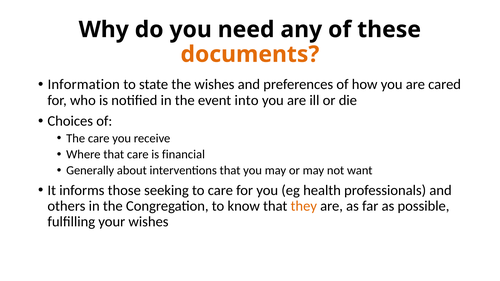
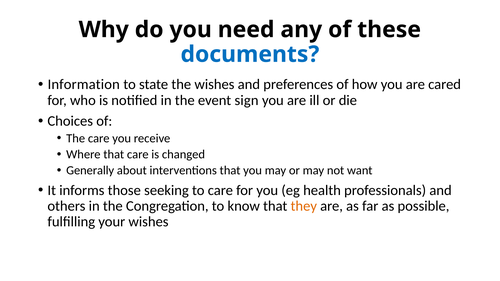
documents colour: orange -> blue
into: into -> sign
financial: financial -> changed
